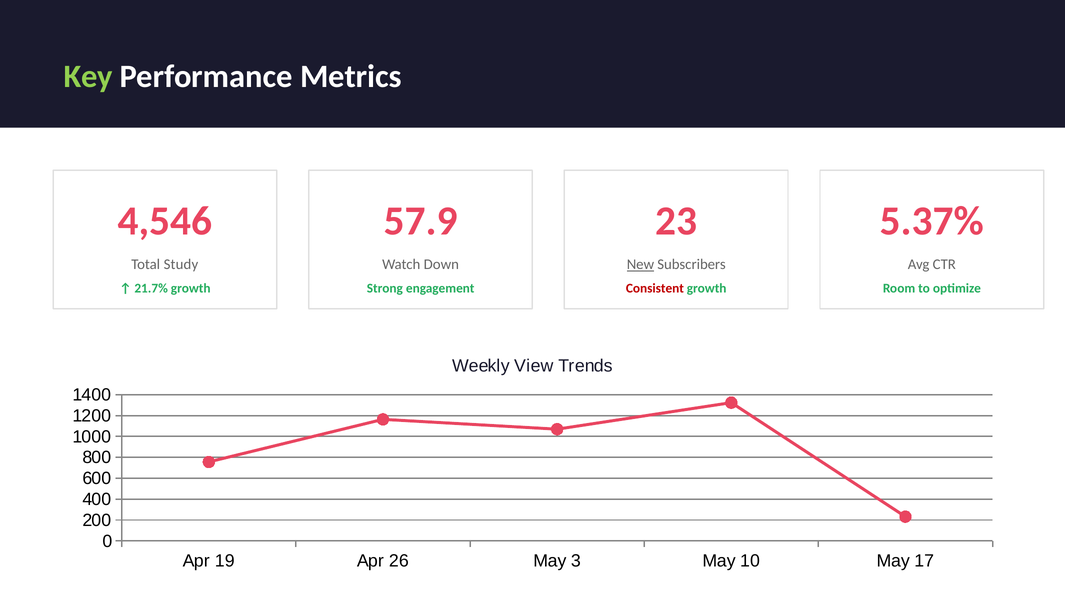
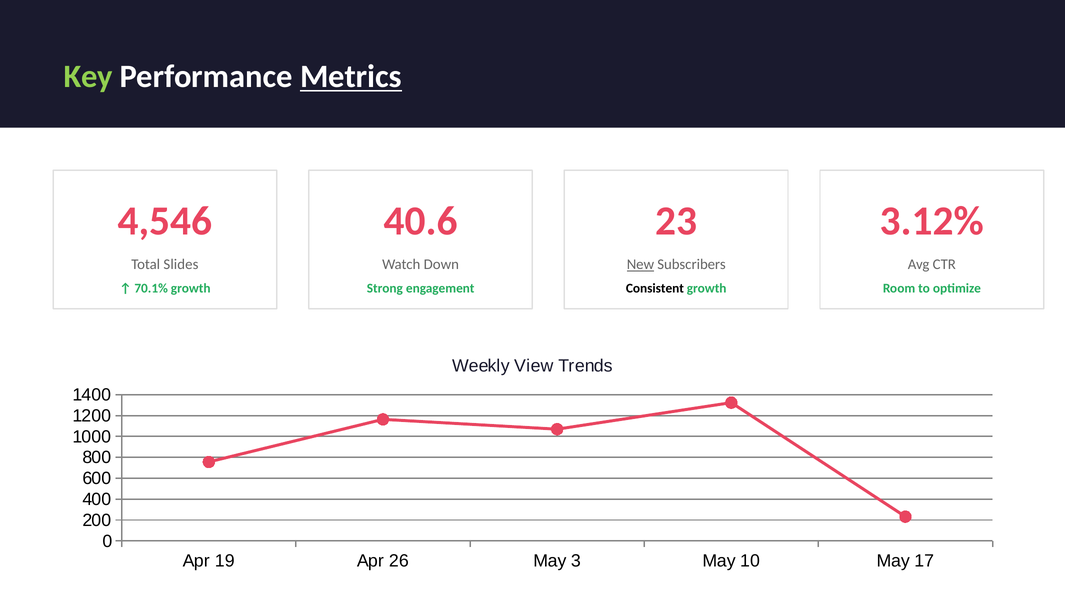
Metrics underline: none -> present
57.9: 57.9 -> 40.6
5.37%: 5.37% -> 3.12%
Study: Study -> Slides
21.7%: 21.7% -> 70.1%
Consistent colour: red -> black
